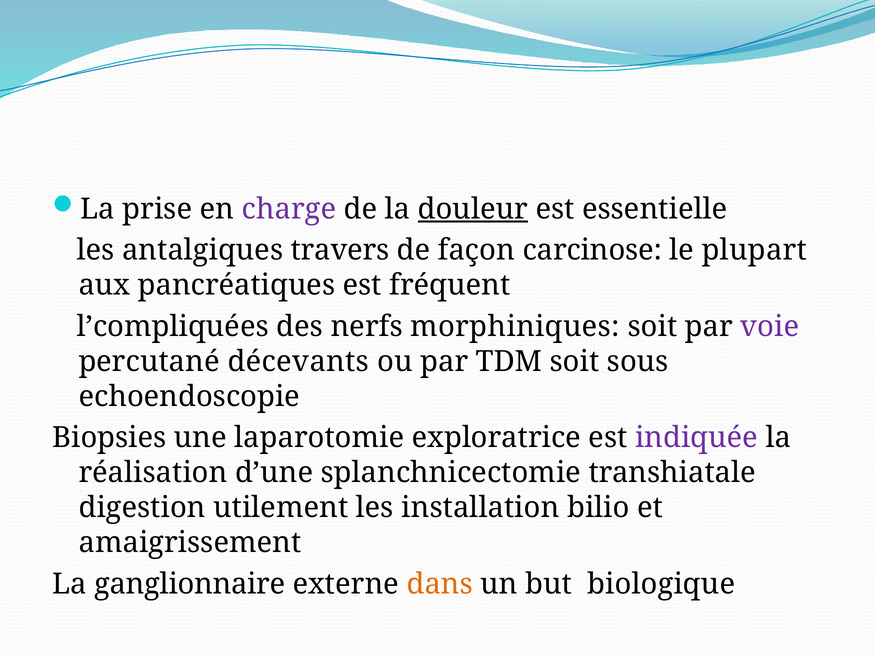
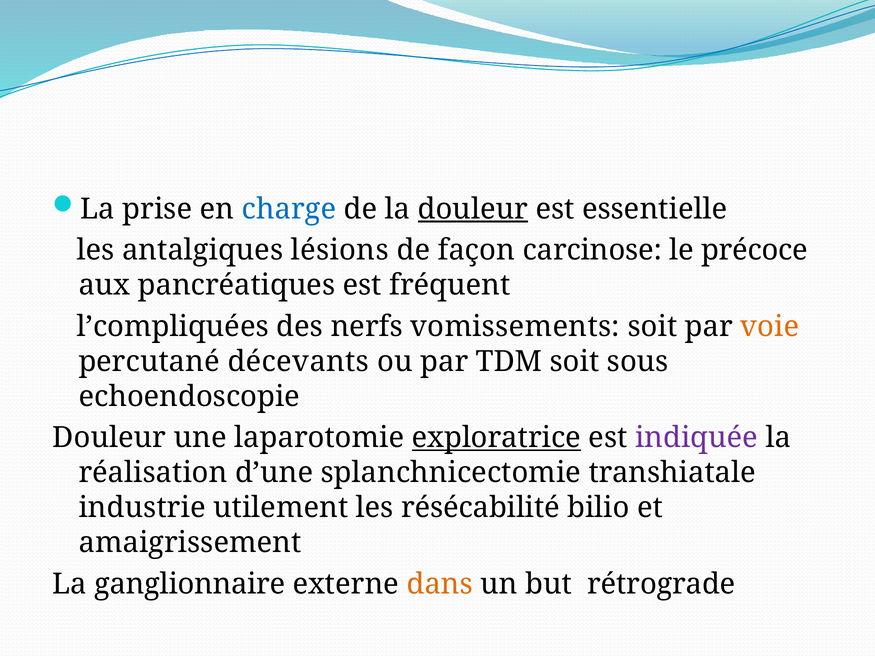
charge colour: purple -> blue
travers: travers -> lésions
plupart: plupart -> précoce
morphiniques: morphiniques -> vomissements
voie colour: purple -> orange
Biopsies at (109, 438): Biopsies -> Douleur
exploratrice underline: none -> present
digestion: digestion -> industrie
installation: installation -> résécabilité
biologique: biologique -> rétrograde
